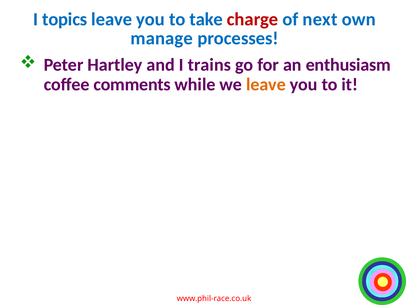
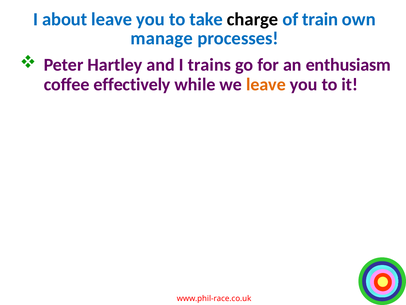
topics: topics -> about
charge colour: red -> black
next: next -> train
comments: comments -> effectively
